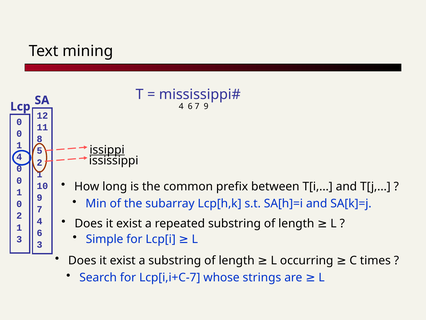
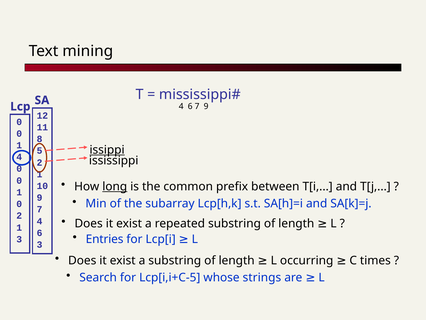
long underline: none -> present
Simple: Simple -> Entries
Lcp[i,i+C-7: Lcp[i,i+C-7 -> Lcp[i,i+C-5
